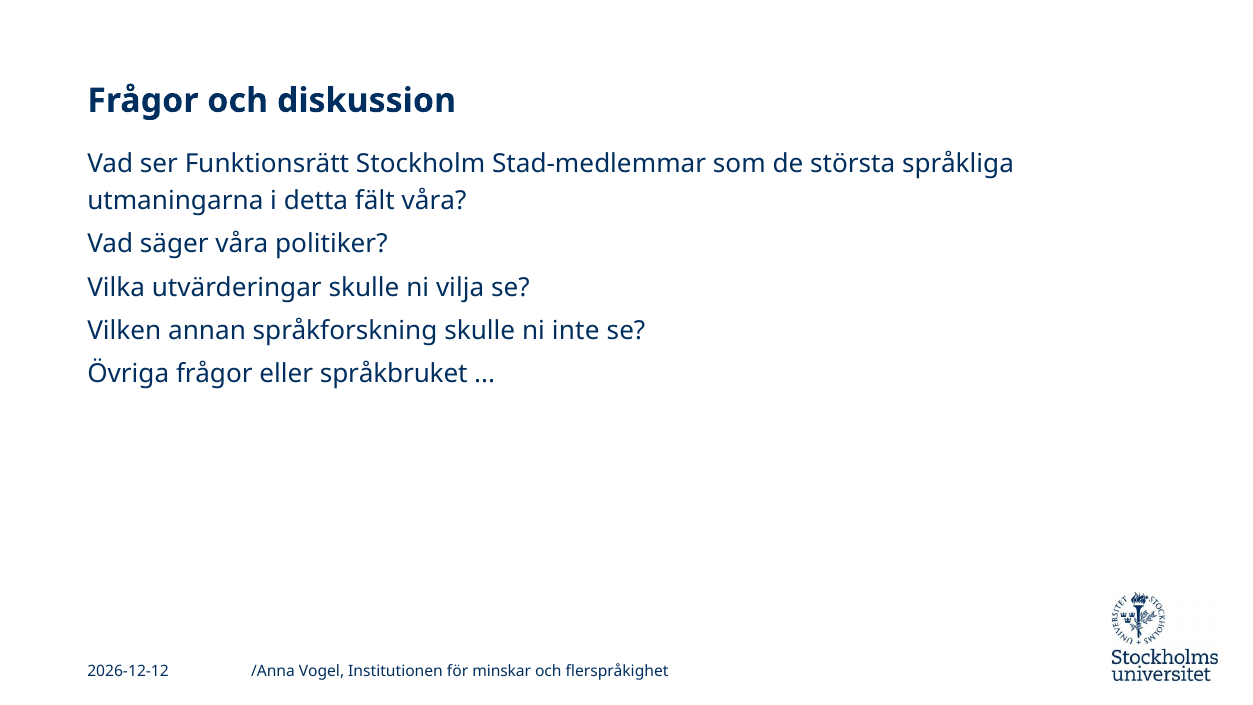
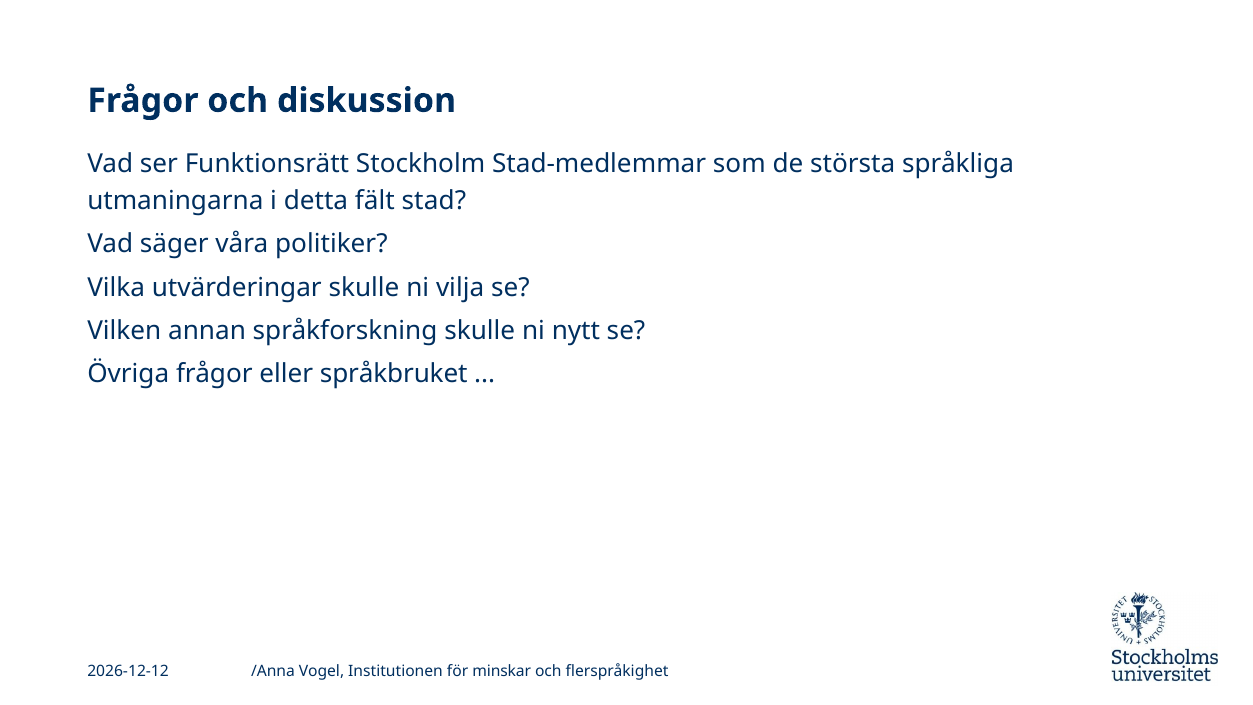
fält våra: våra -> stad
inte: inte -> nytt
